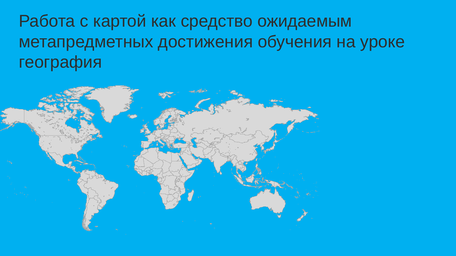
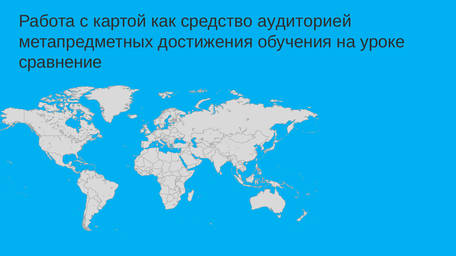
ожидаемым: ожидаемым -> аудиторией
география: география -> сравнение
